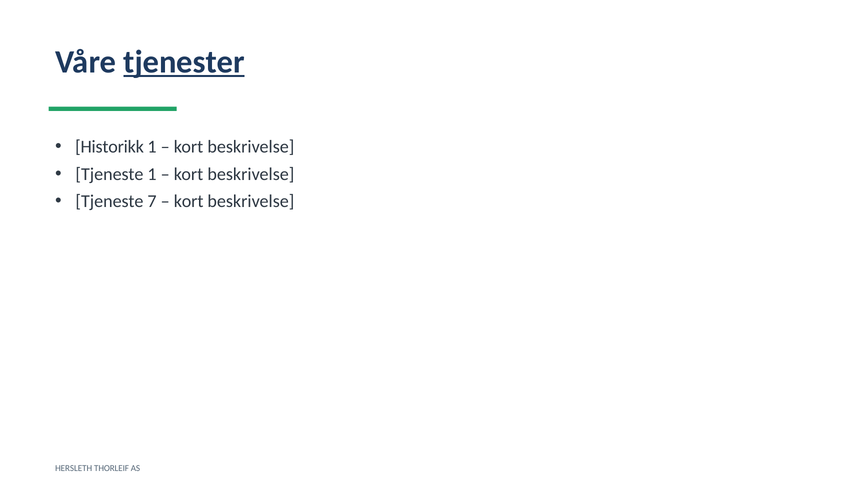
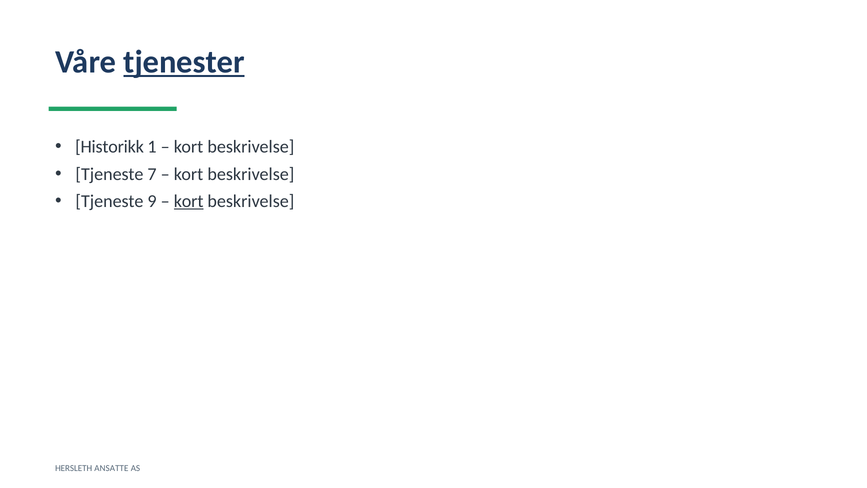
Tjeneste 1: 1 -> 7
7: 7 -> 9
kort at (189, 201) underline: none -> present
THORLEIF: THORLEIF -> ANSATTE
